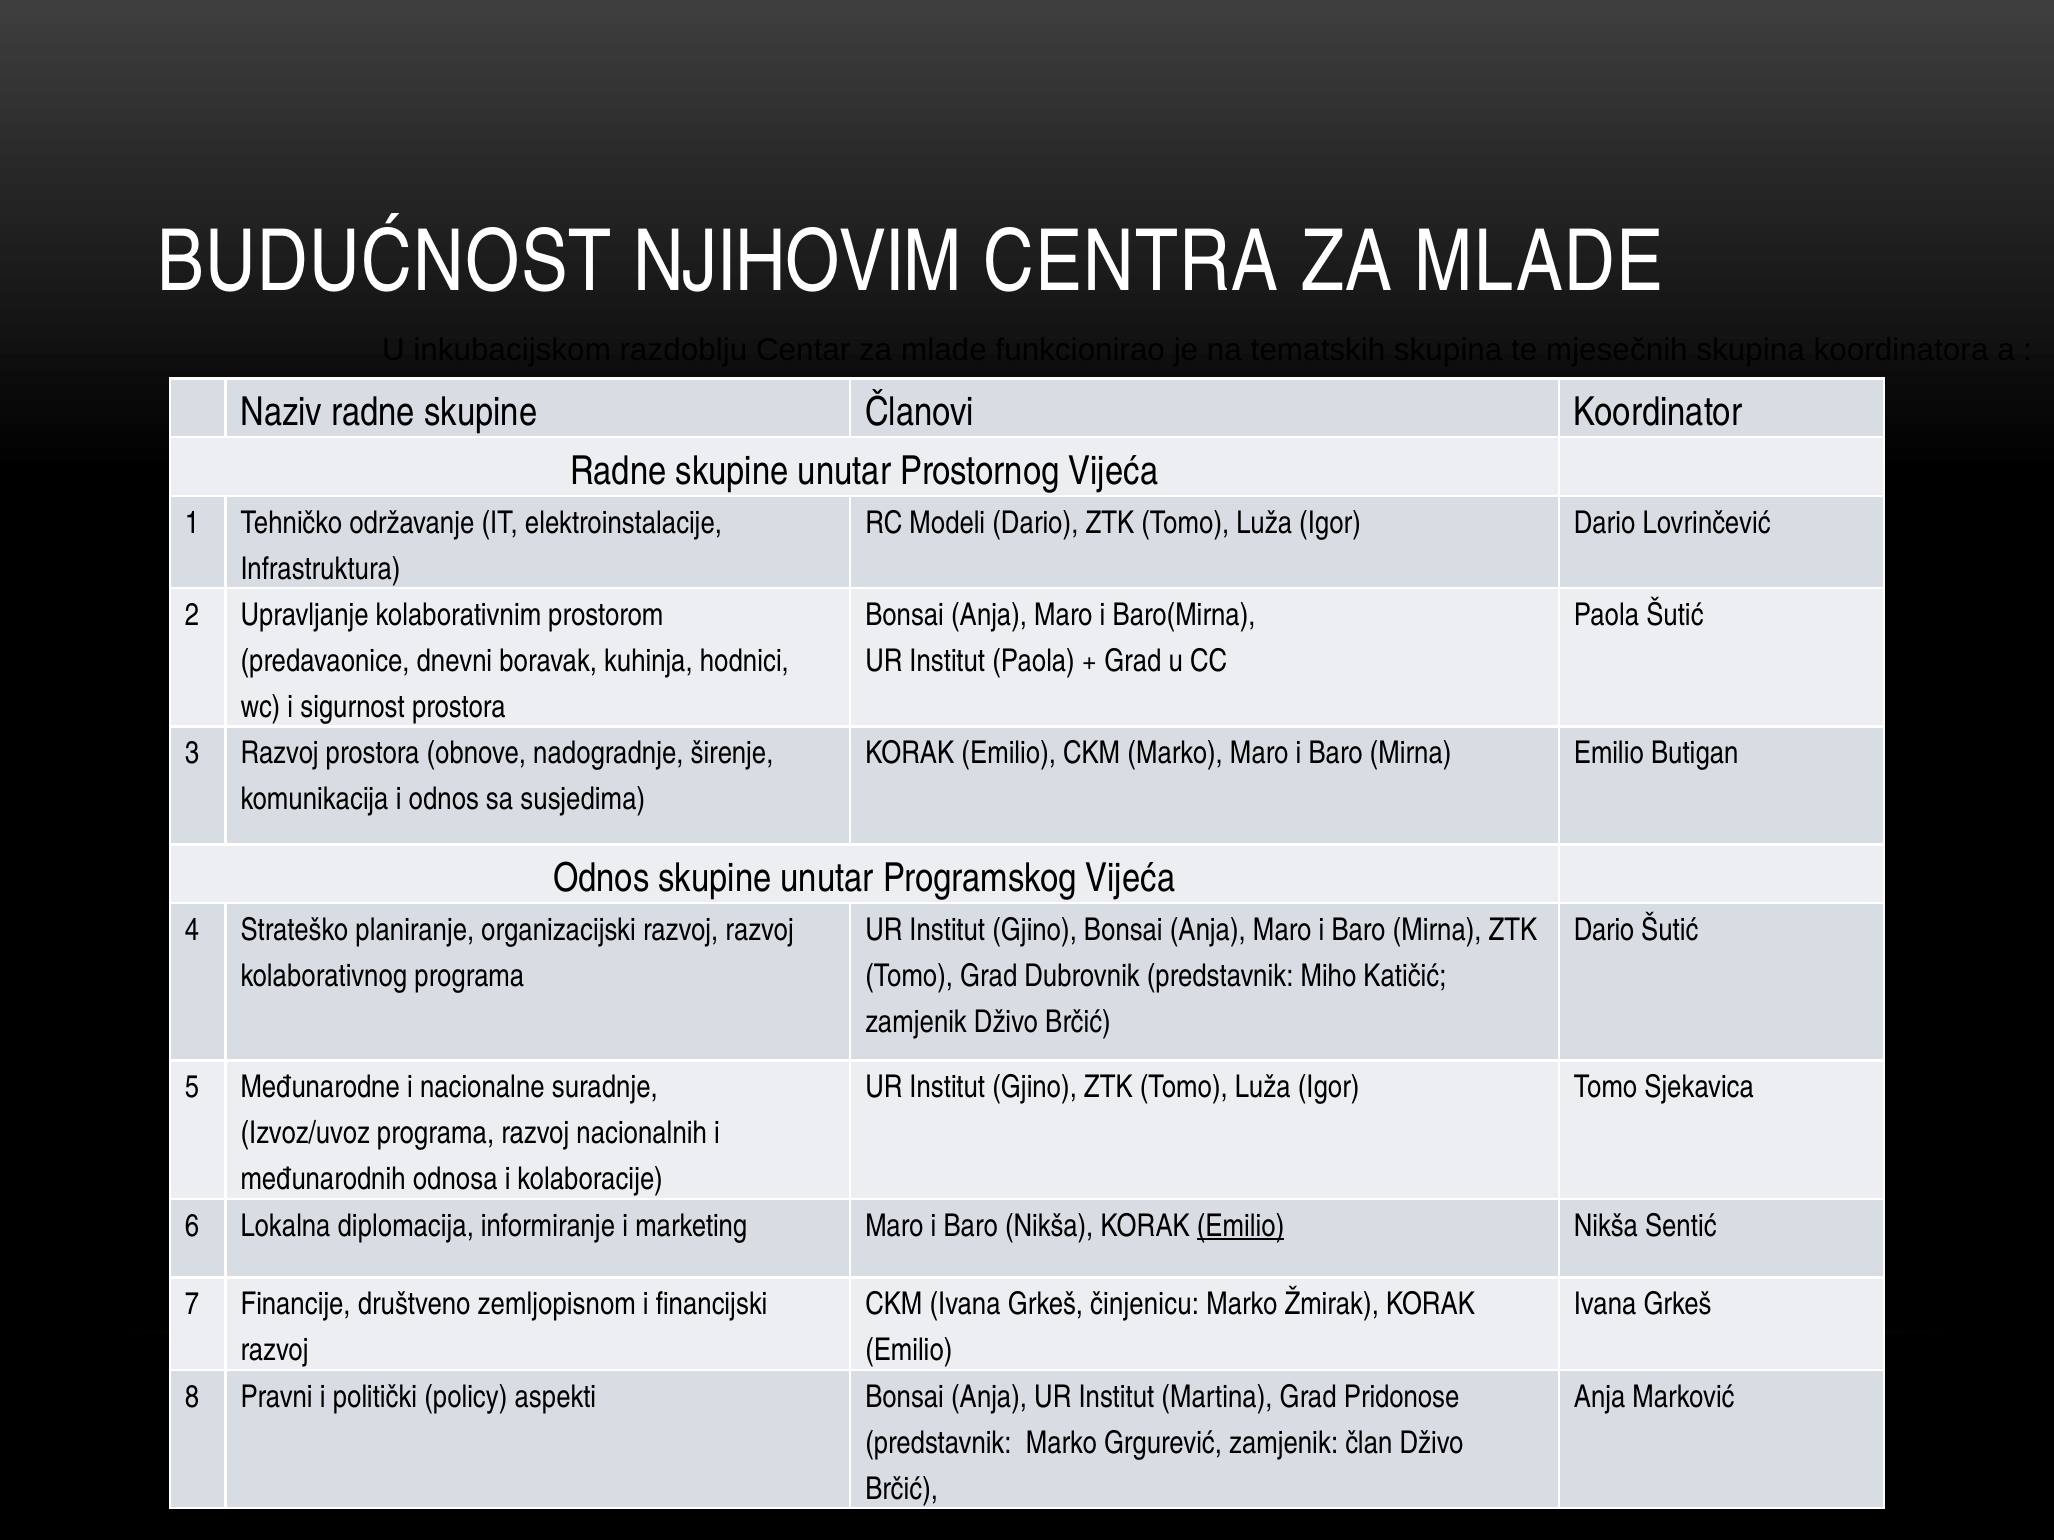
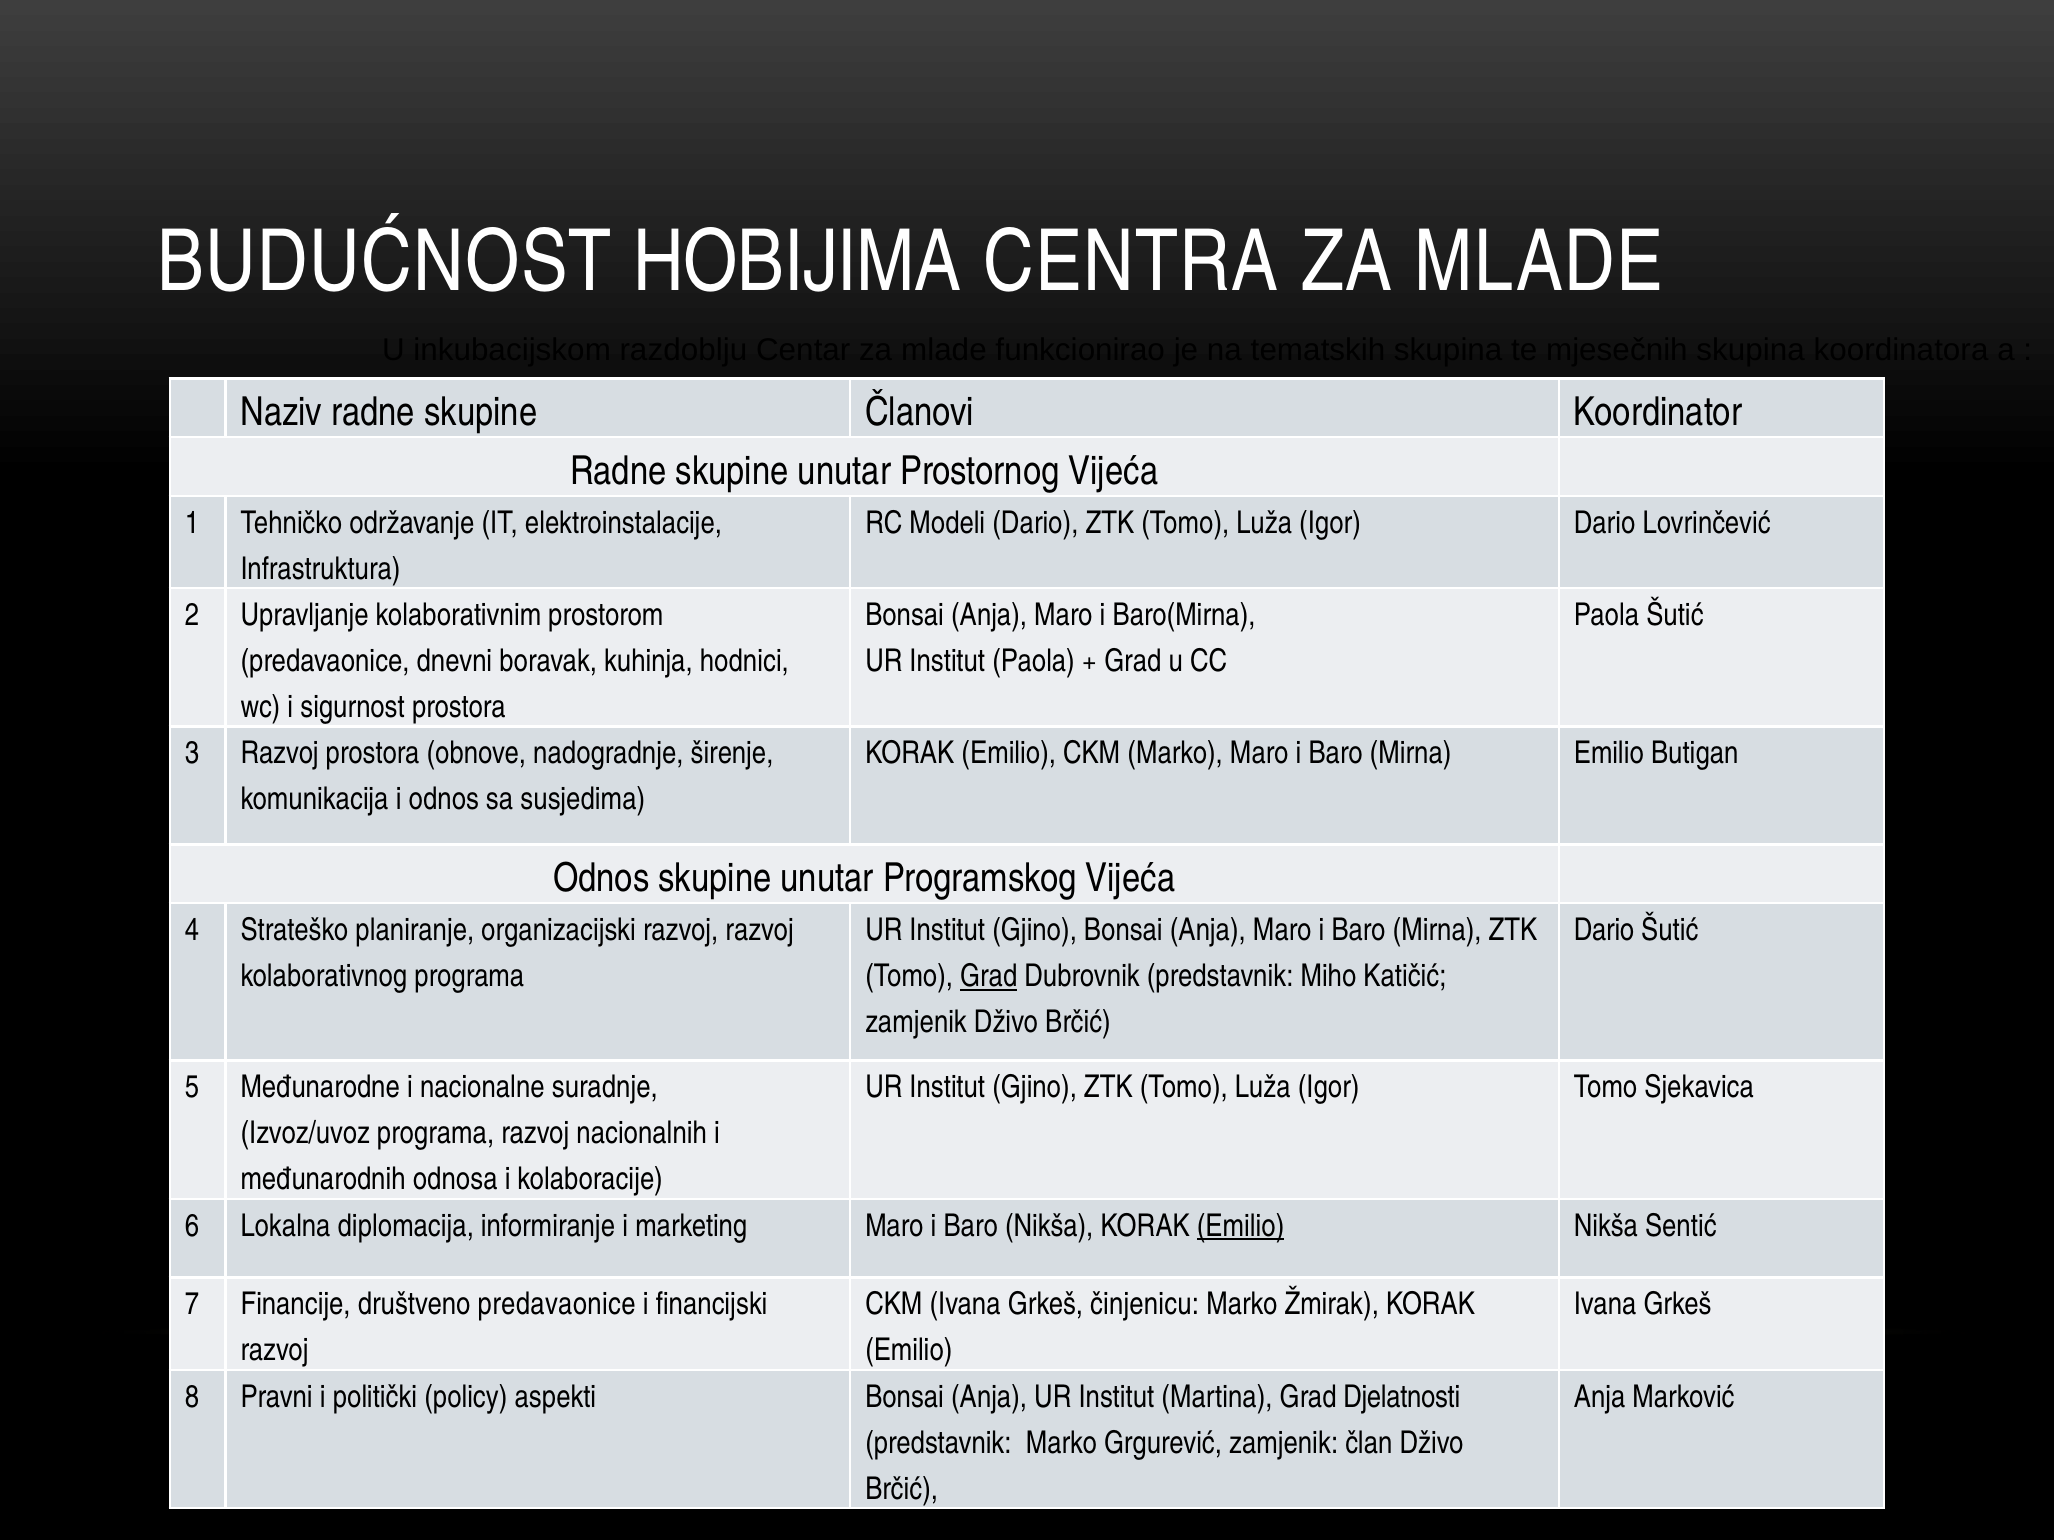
NJIHOVIM: NJIHOVIM -> HOBIJIMA
Grad at (989, 976) underline: none -> present
društveno zemljopisnom: zemljopisnom -> predavaonice
Pridonose: Pridonose -> Djelatnosti
